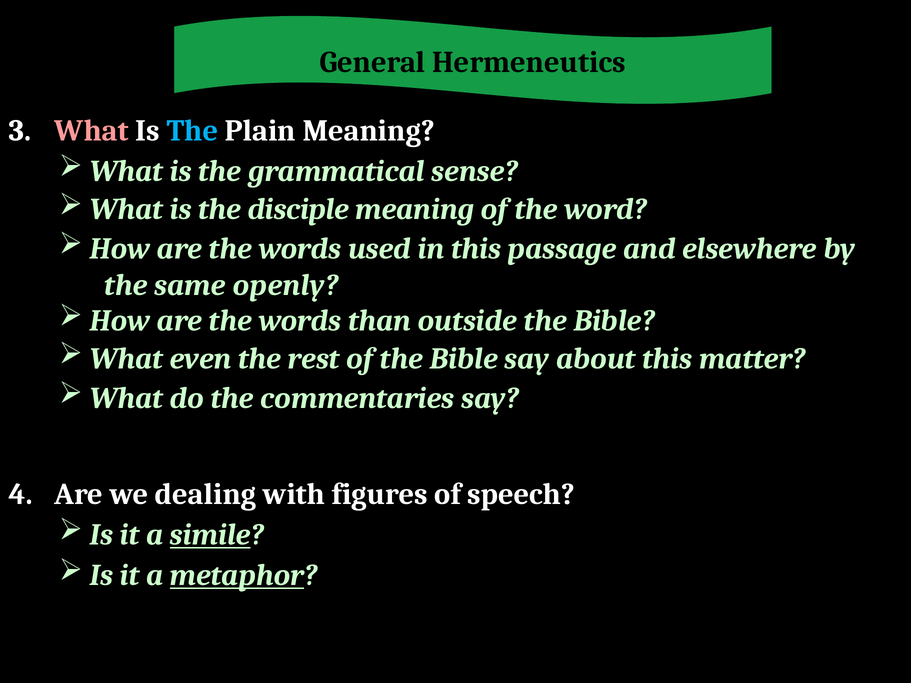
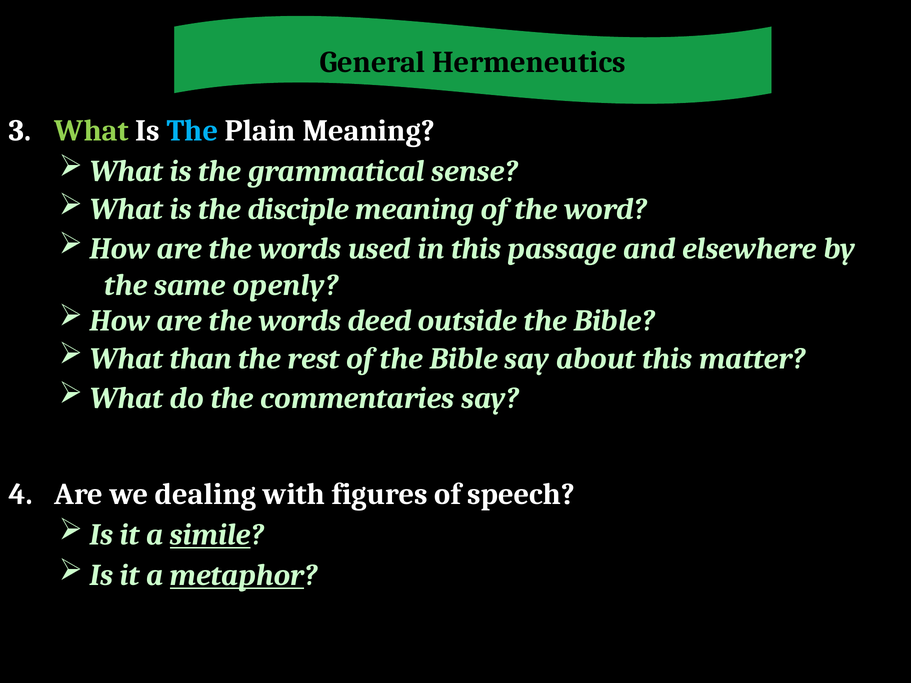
What at (92, 131) colour: pink -> light green
than: than -> deed
even: even -> than
